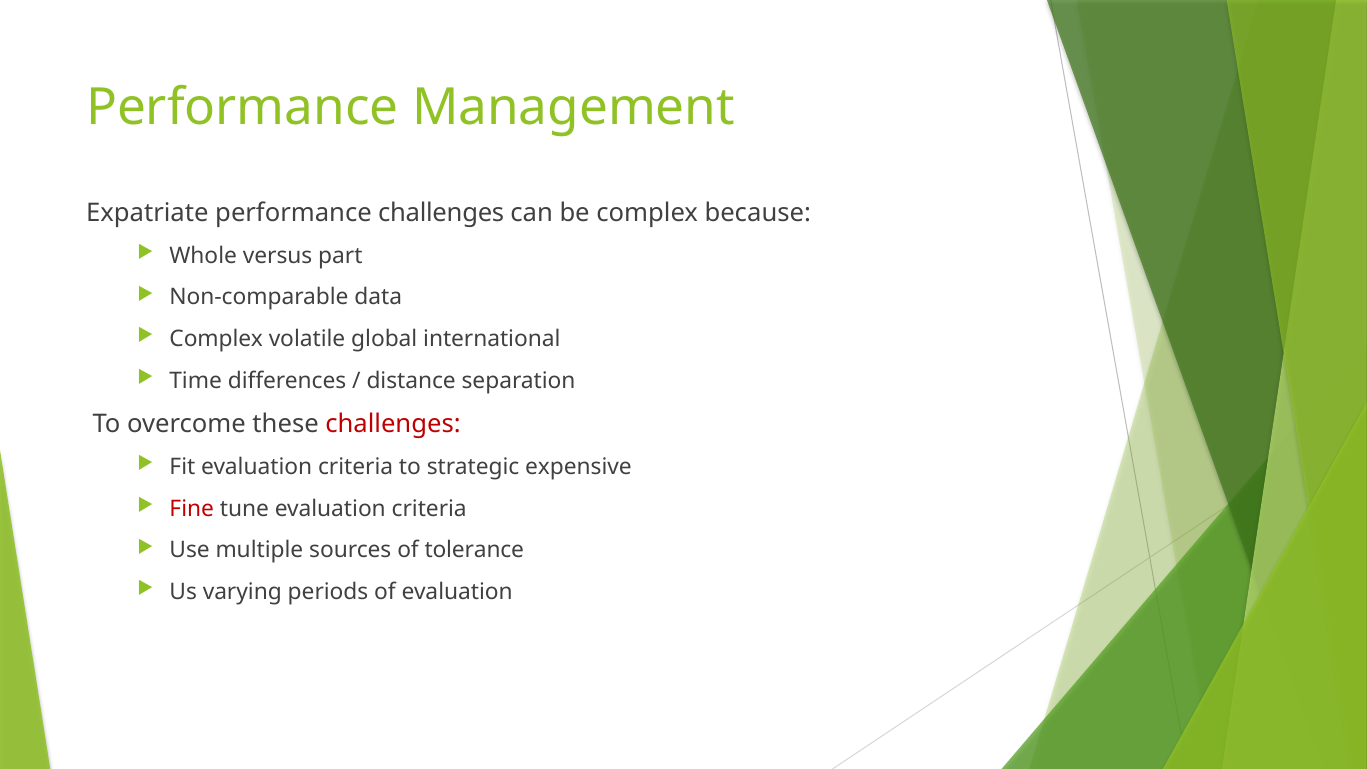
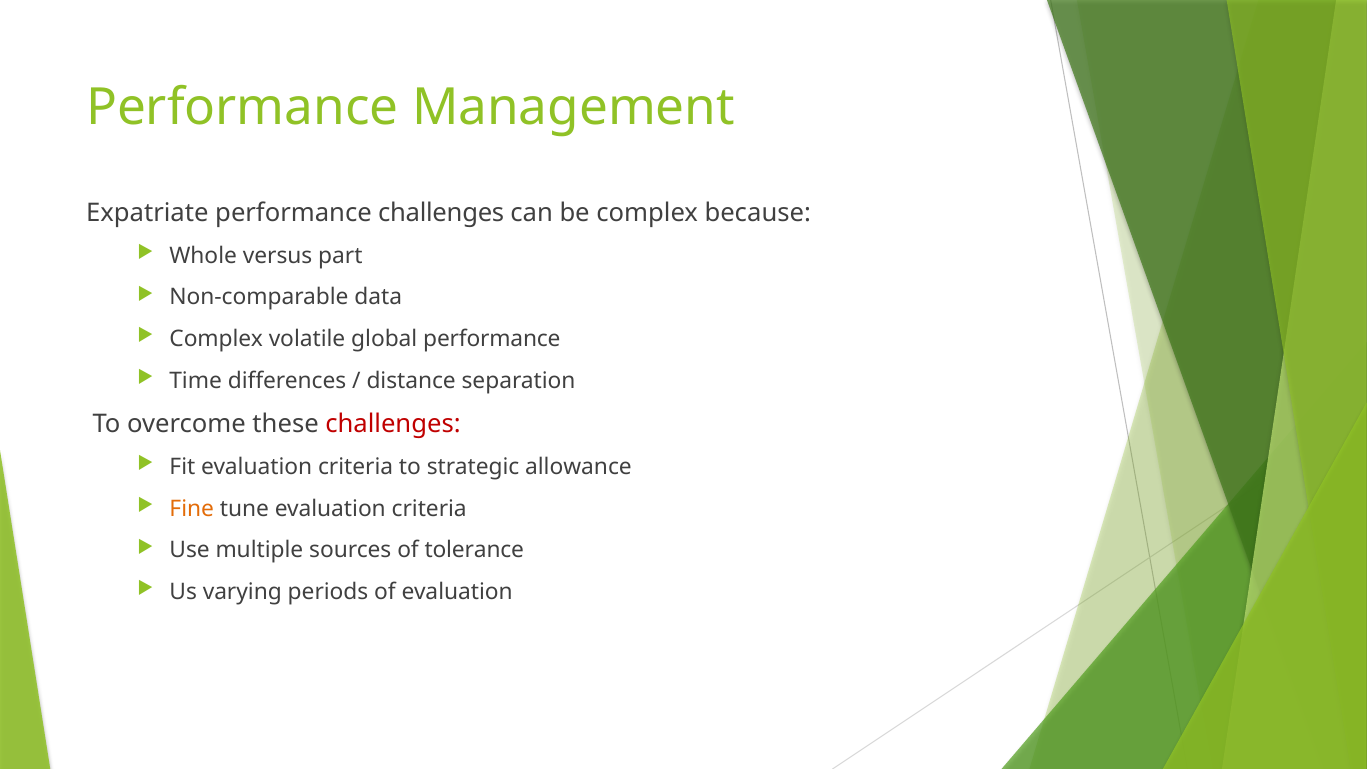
global international: international -> performance
expensive: expensive -> allowance
Fine colour: red -> orange
